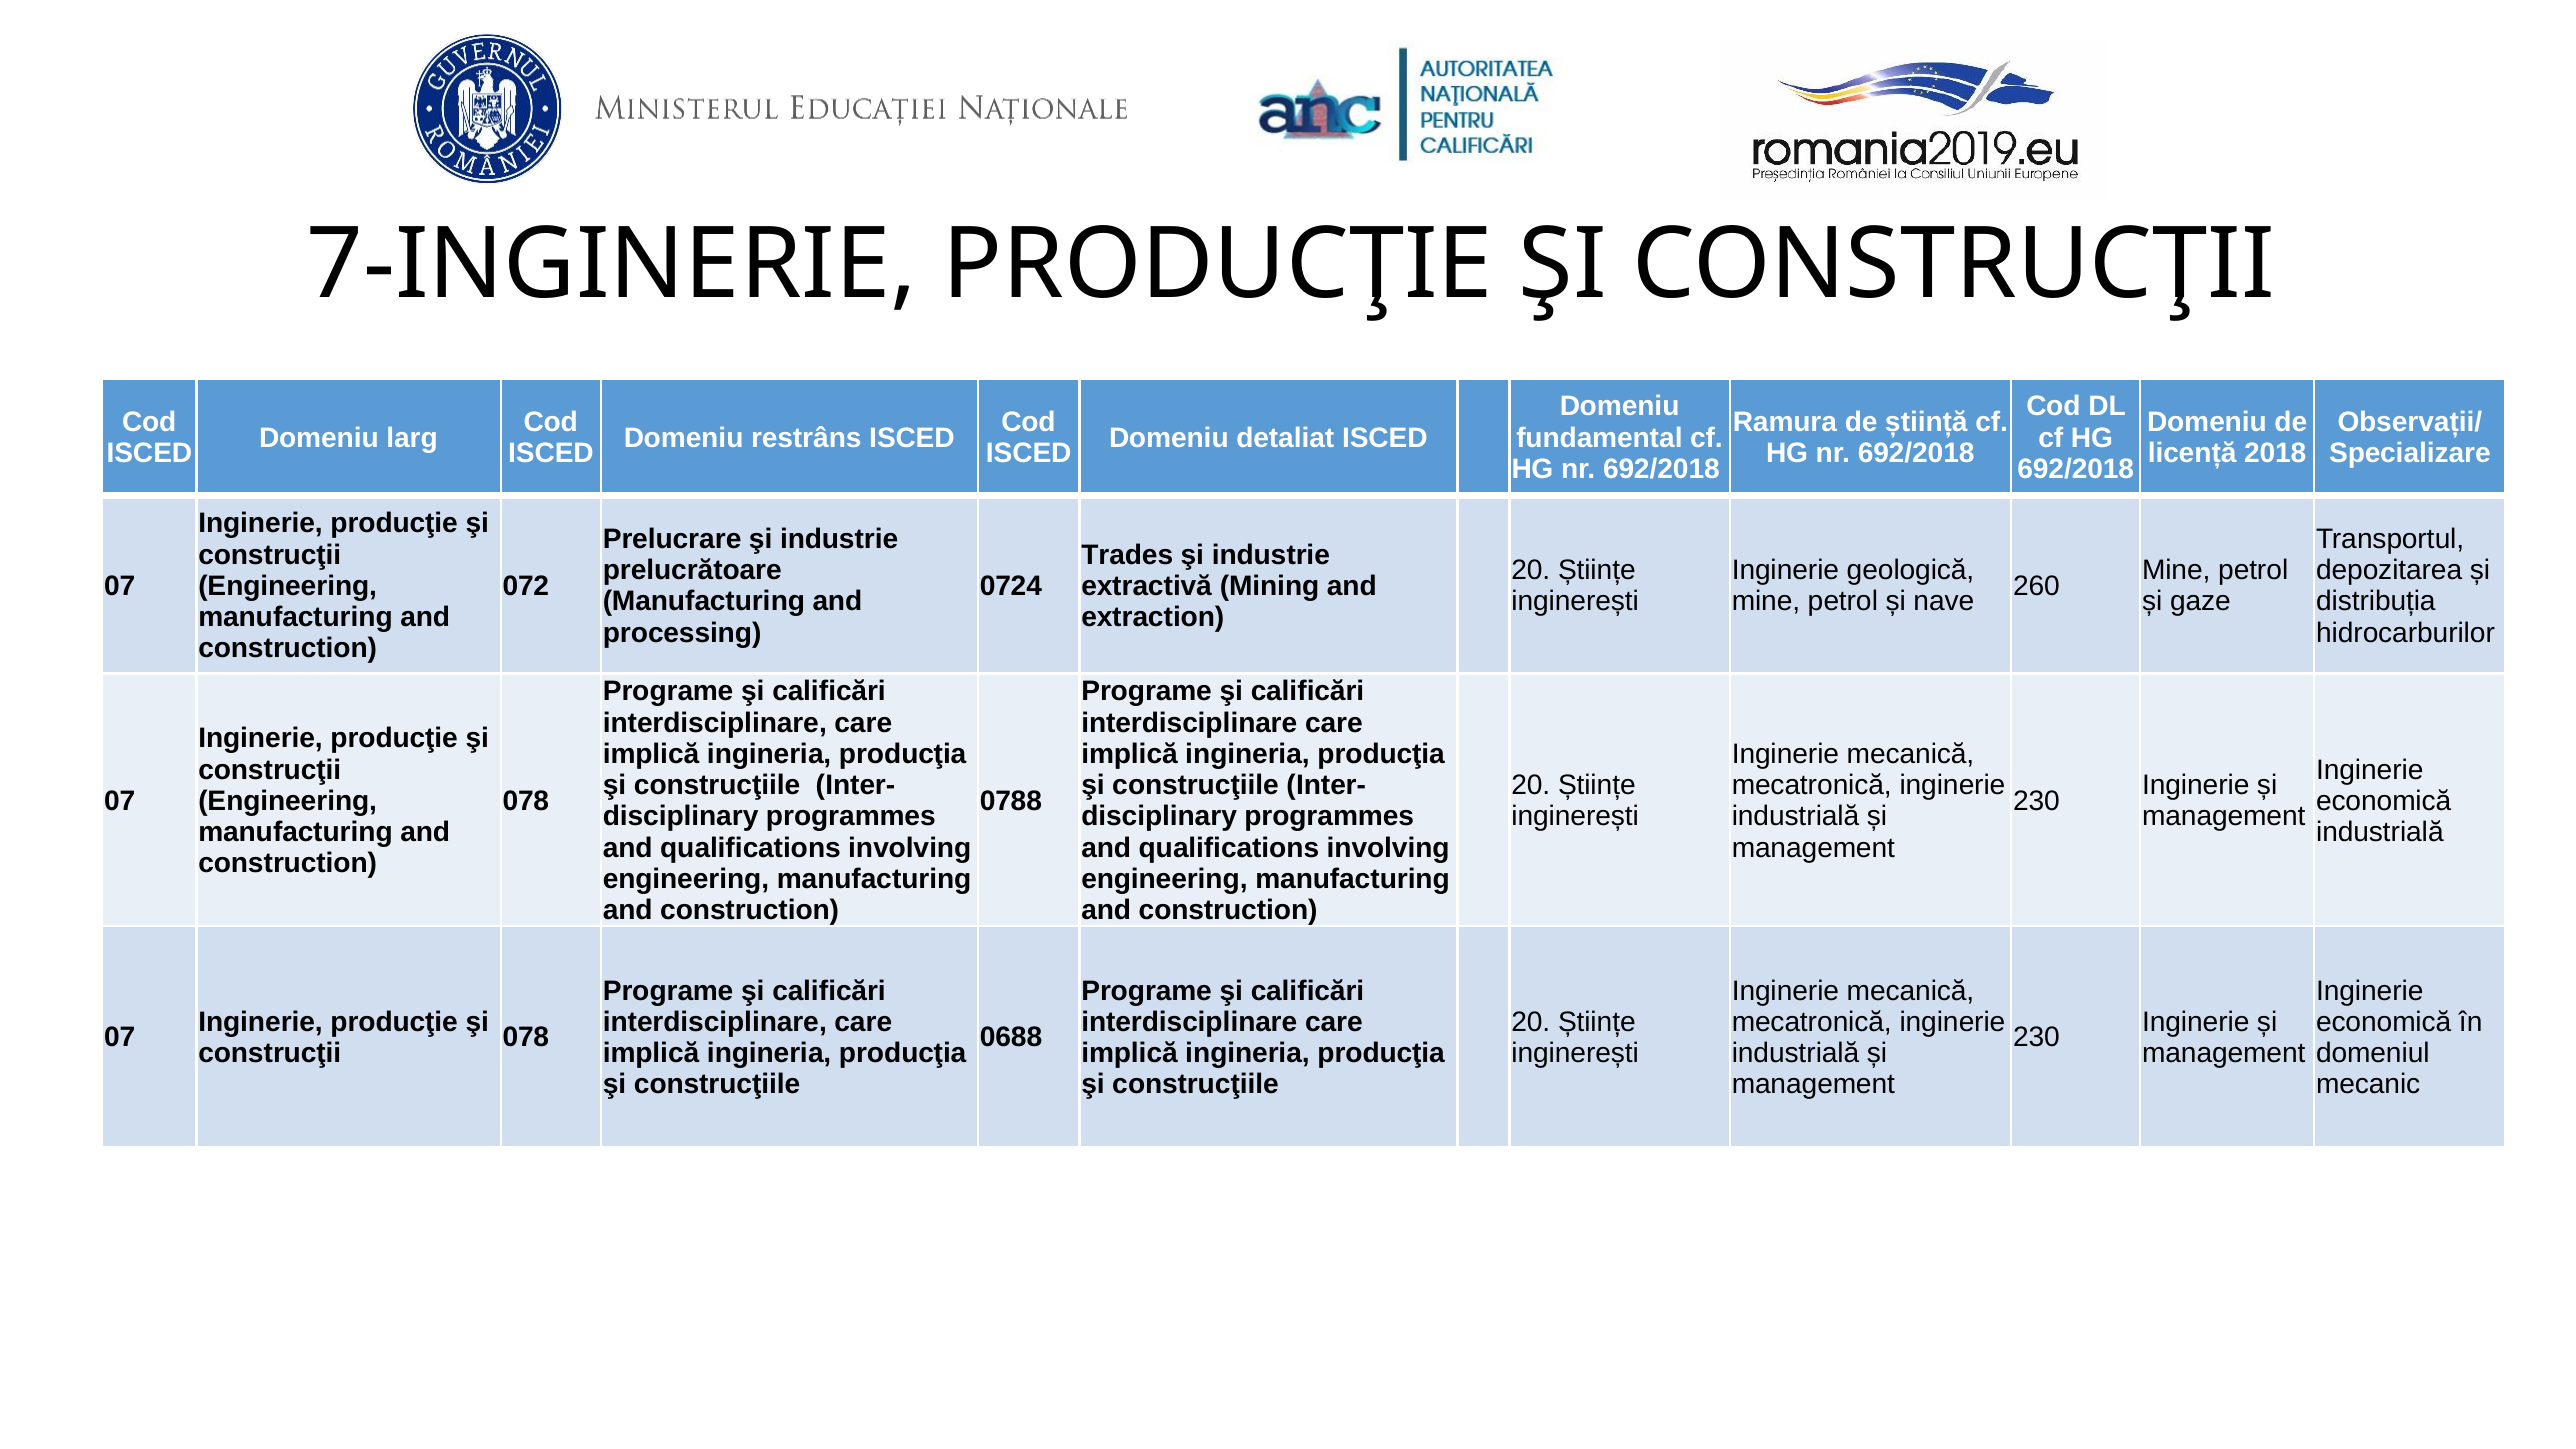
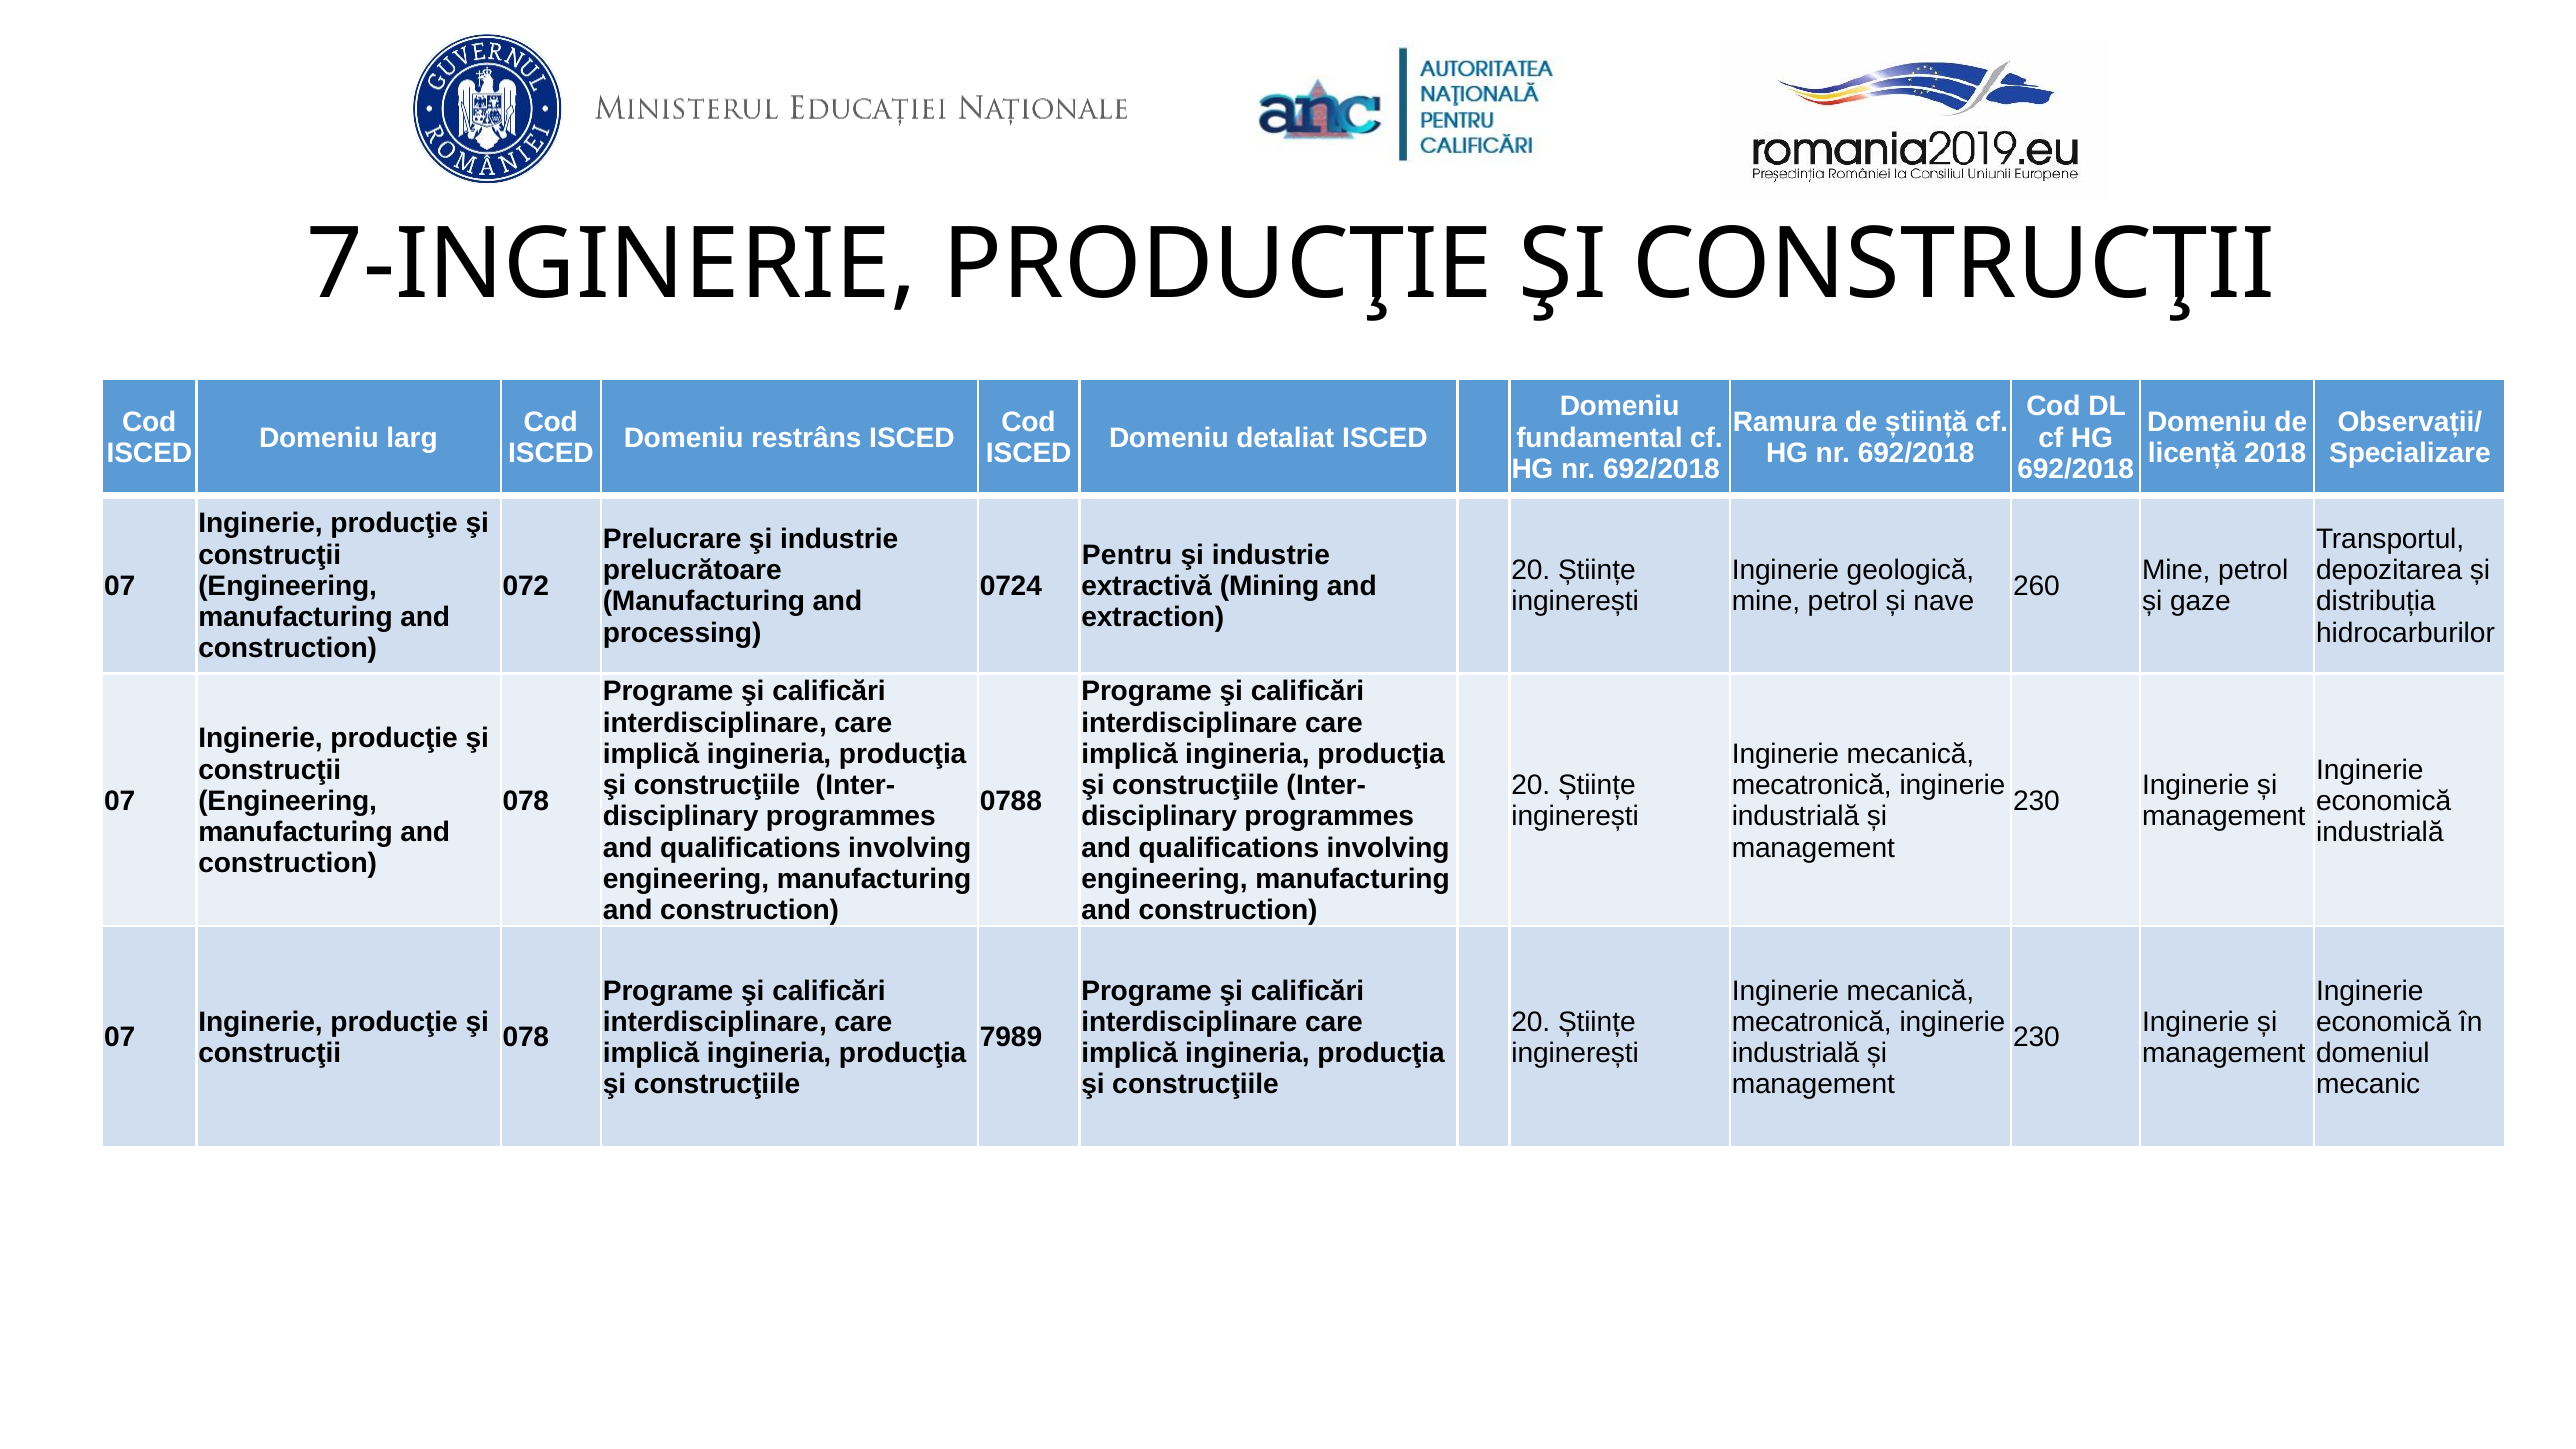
Trades: Trades -> Pentru
0688: 0688 -> 7989
